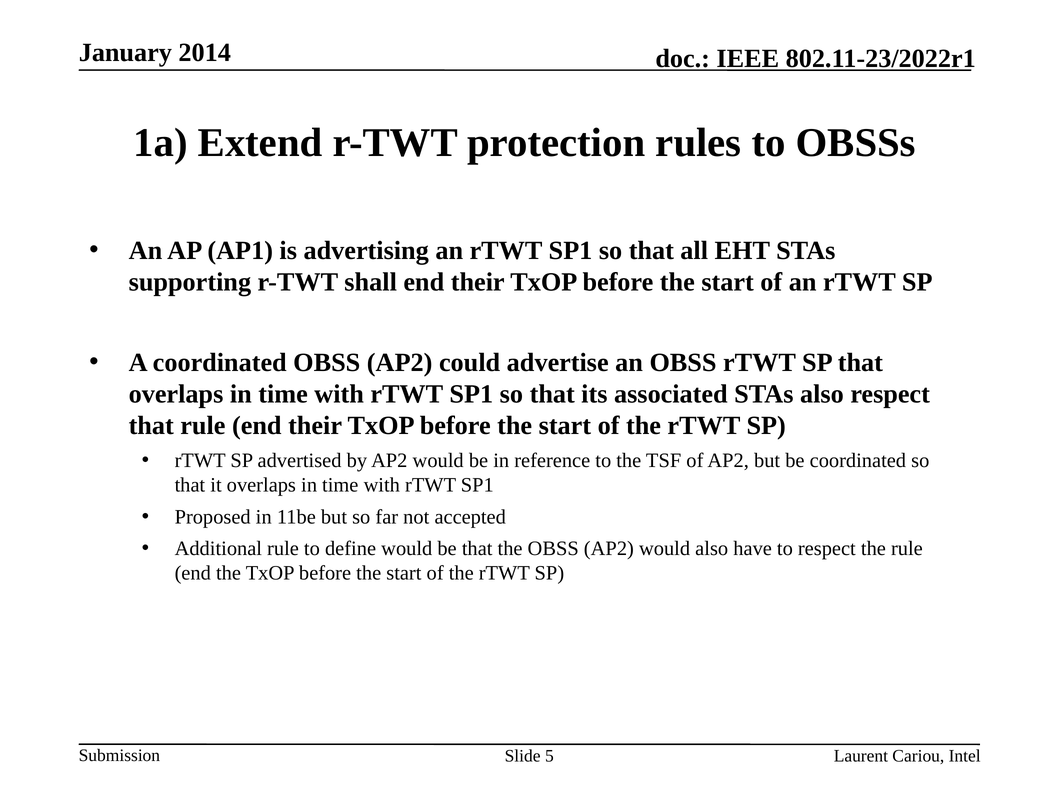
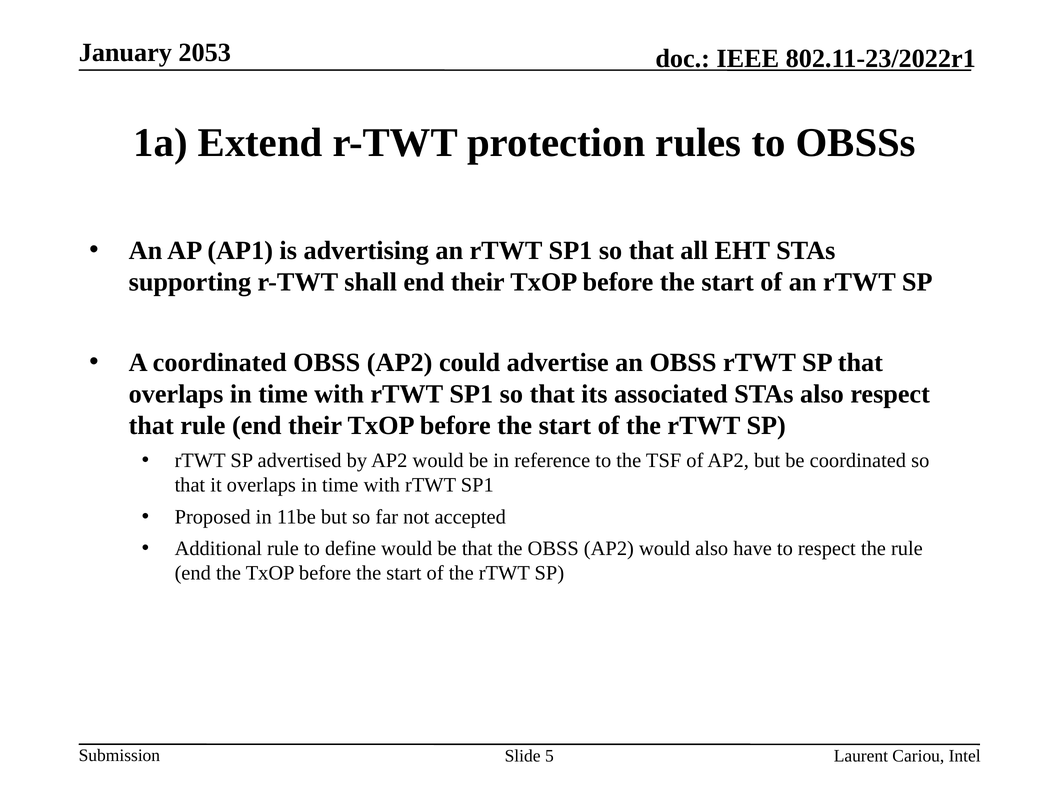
2014: 2014 -> 2053
